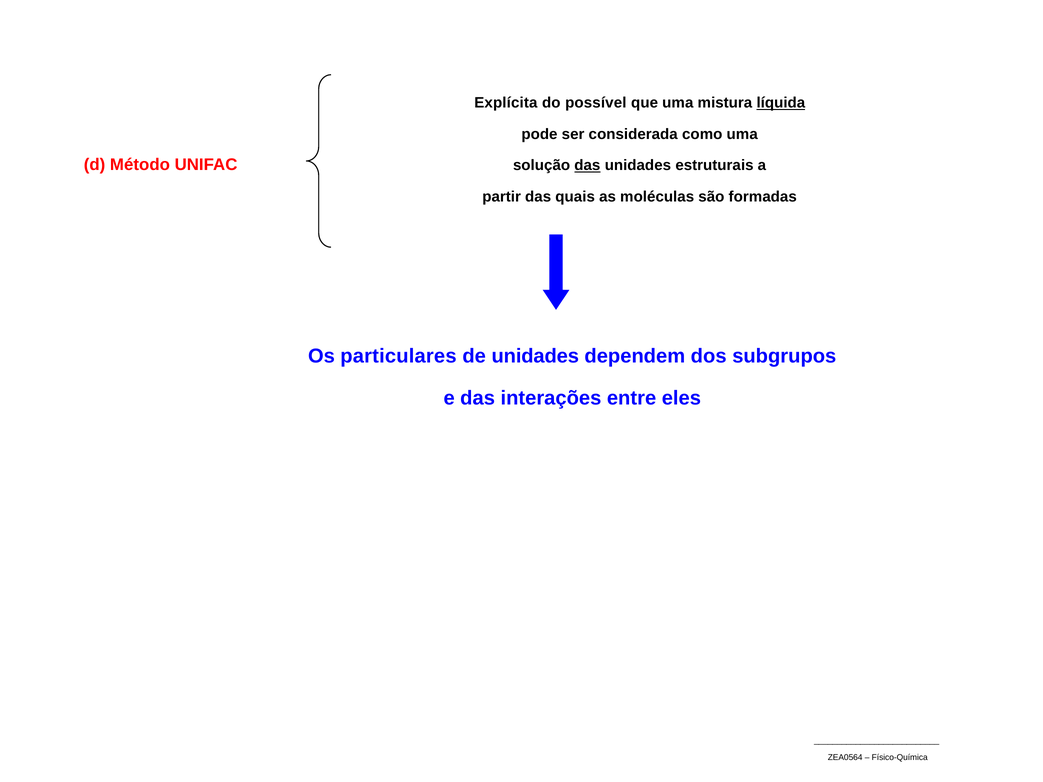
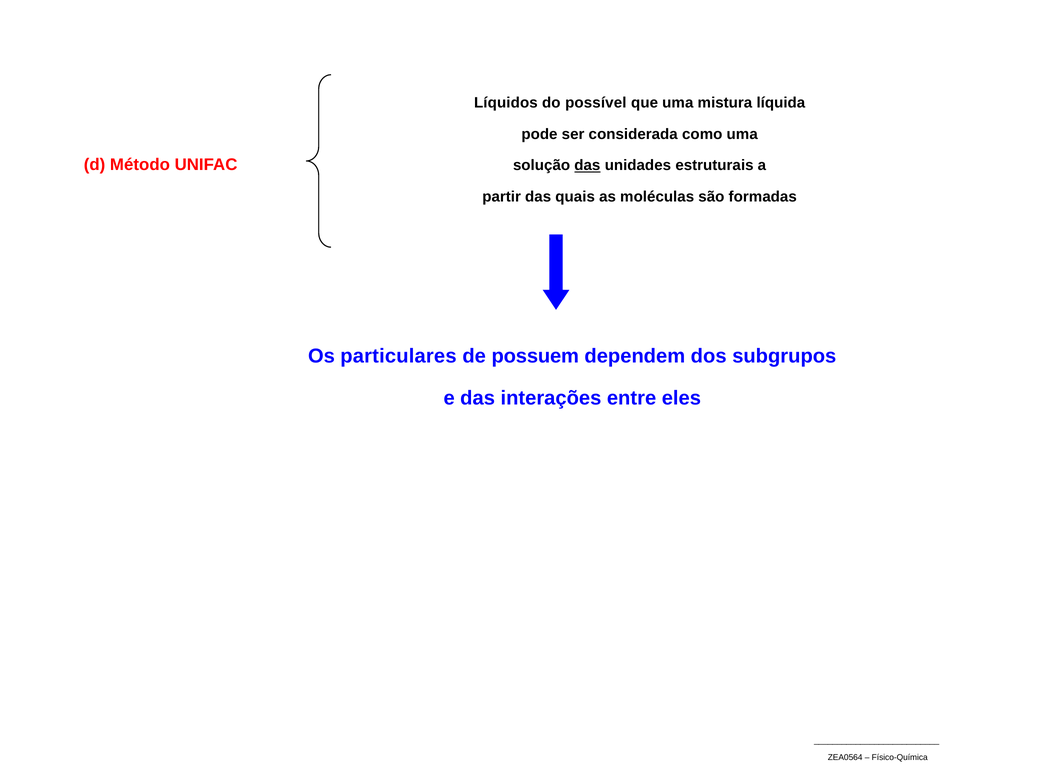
Explícita: Explícita -> Líquidos
líquida underline: present -> none
de unidades: unidades -> possuem
